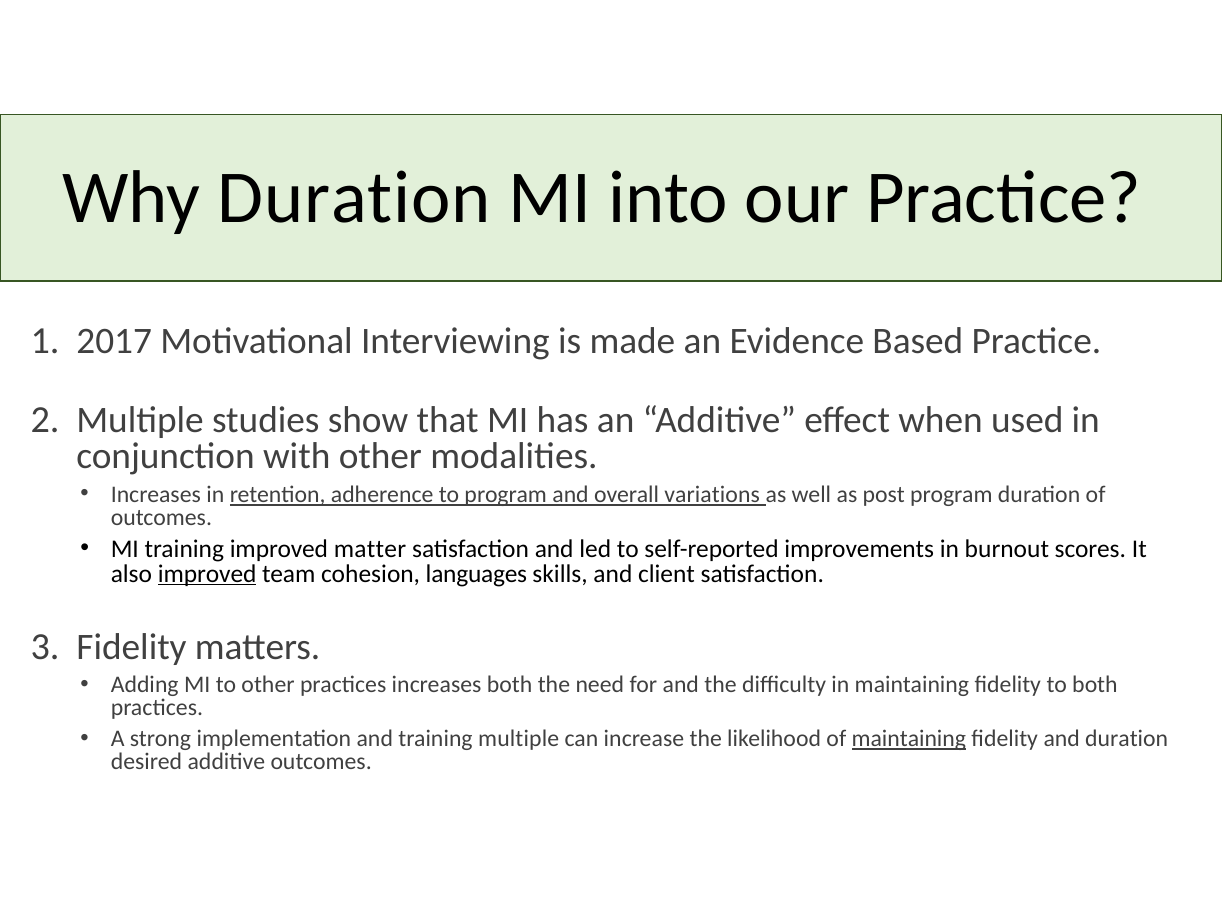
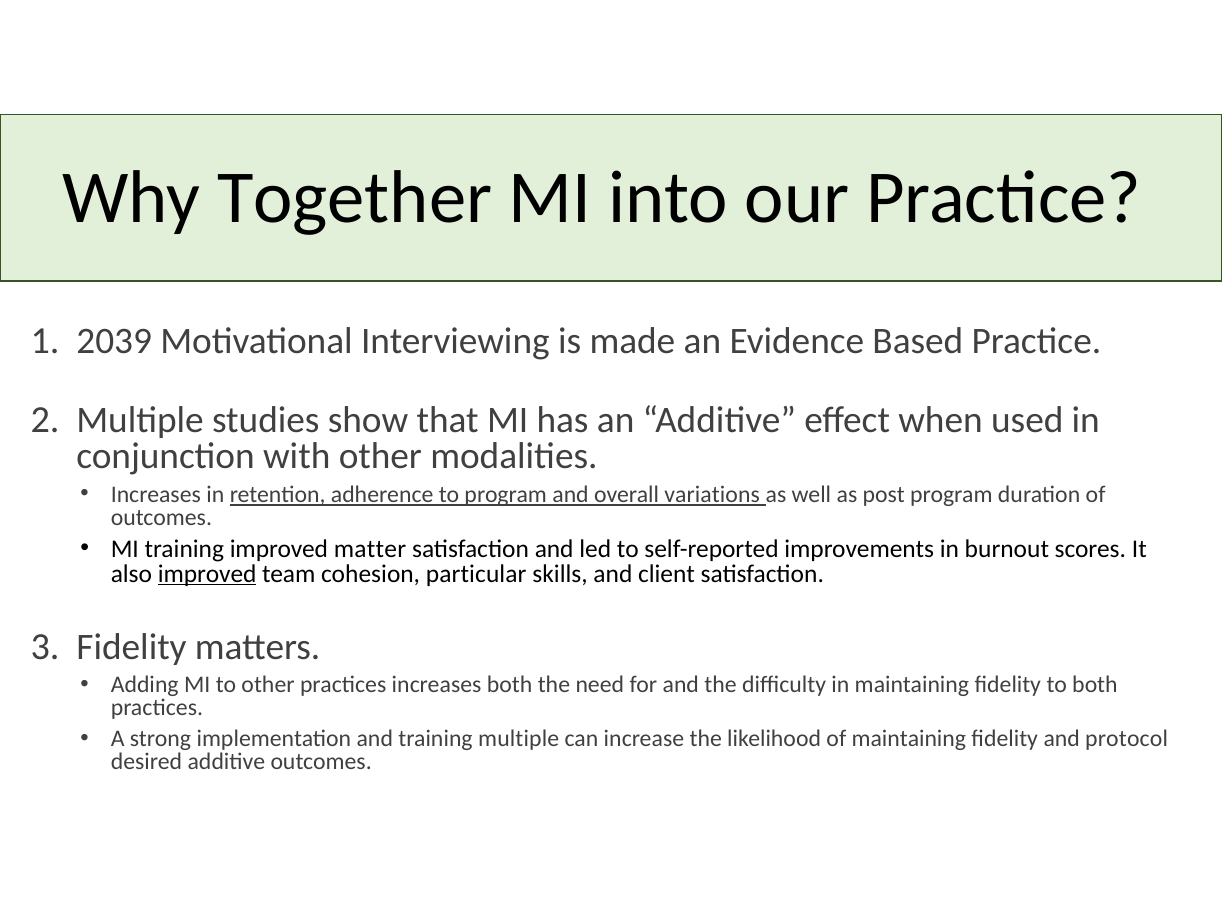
Why Duration: Duration -> Together
2017: 2017 -> 2039
languages: languages -> particular
maintaining at (909, 738) underline: present -> none
and duration: duration -> protocol
